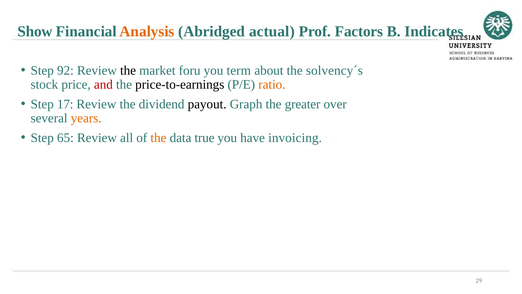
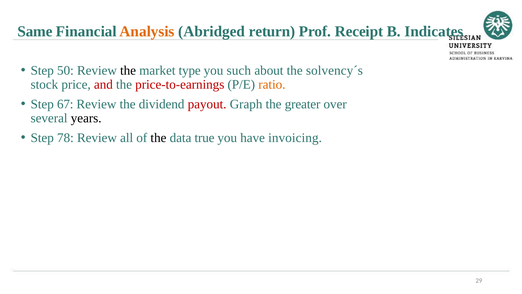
Show: Show -> Same
actual: actual -> return
Factors: Factors -> Receipt
92: 92 -> 50
foru: foru -> type
term: term -> such
price-to-earnings colour: black -> red
17: 17 -> 67
payout colour: black -> red
years colour: orange -> black
65: 65 -> 78
the at (158, 138) colour: orange -> black
